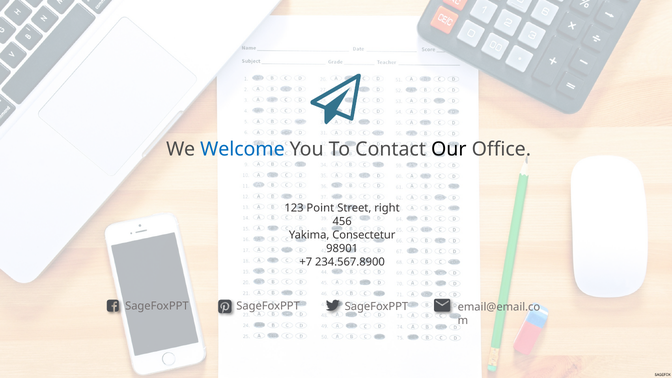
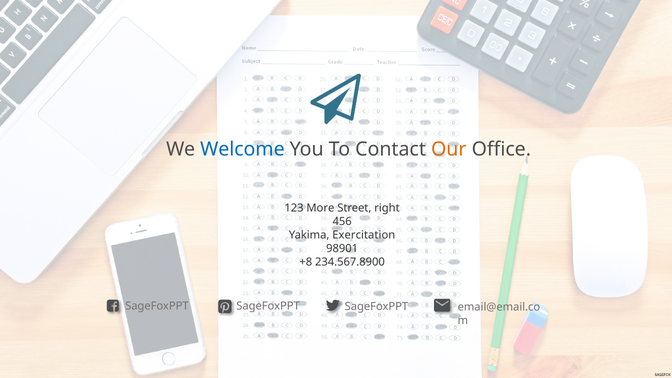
Our colour: black -> orange
Point: Point -> More
Consectetur: Consectetur -> Exercitation
+7: +7 -> +8
